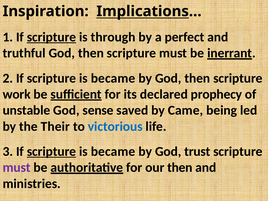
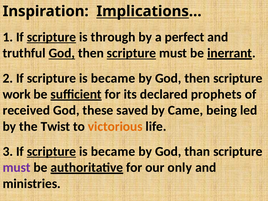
God at (62, 53) underline: none -> present
scripture at (131, 53) underline: none -> present
prophecy: prophecy -> prophets
unstable: unstable -> received
sense: sense -> these
Their: Their -> Twist
victorious colour: blue -> orange
trust: trust -> than
our then: then -> only
